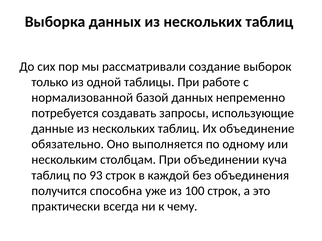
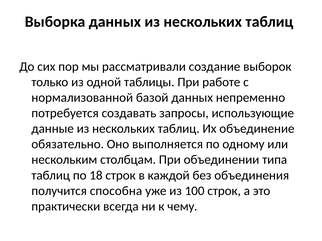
куча: куча -> типа
93: 93 -> 18
